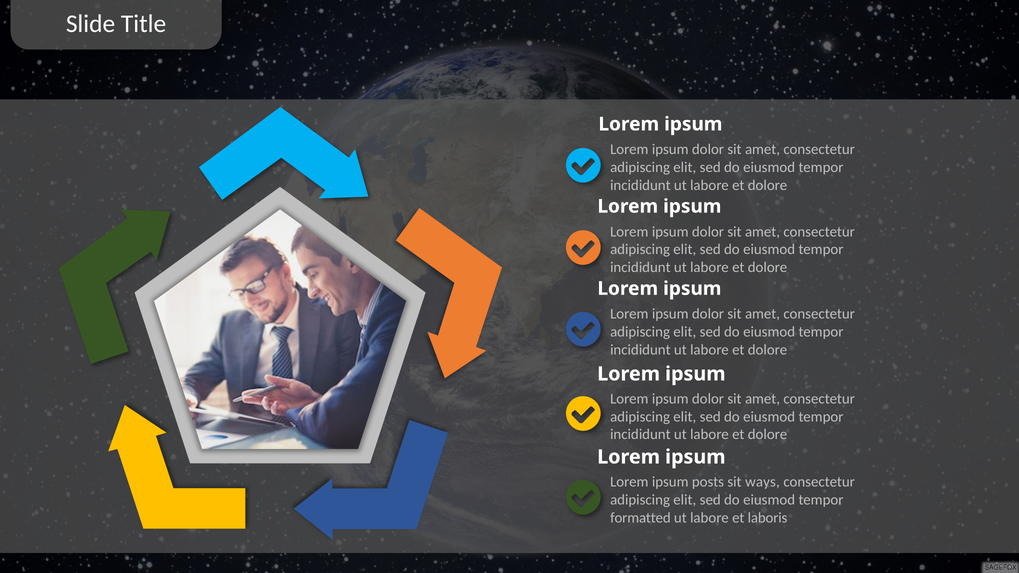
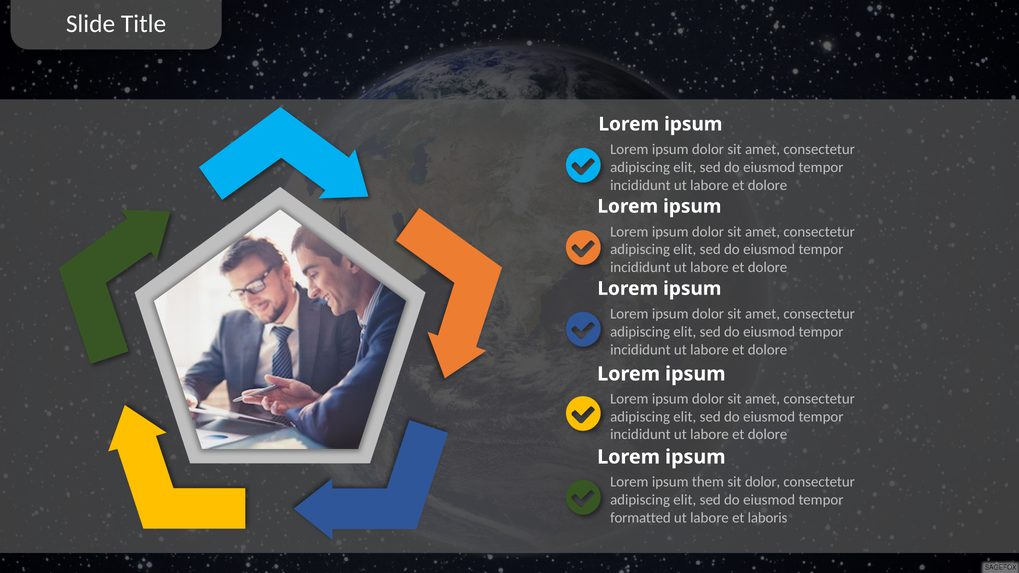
posts: posts -> them
sit ways: ways -> dolor
